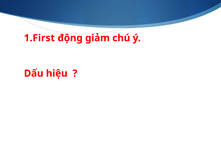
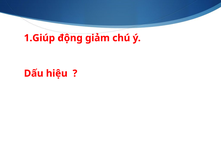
1.First: 1.First -> 1.Giúp
